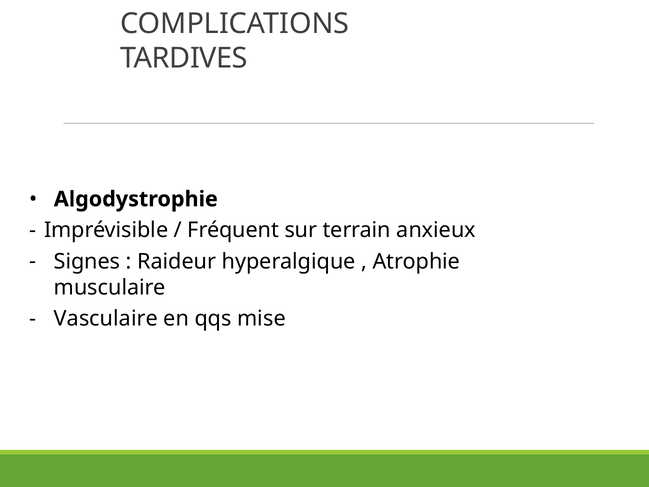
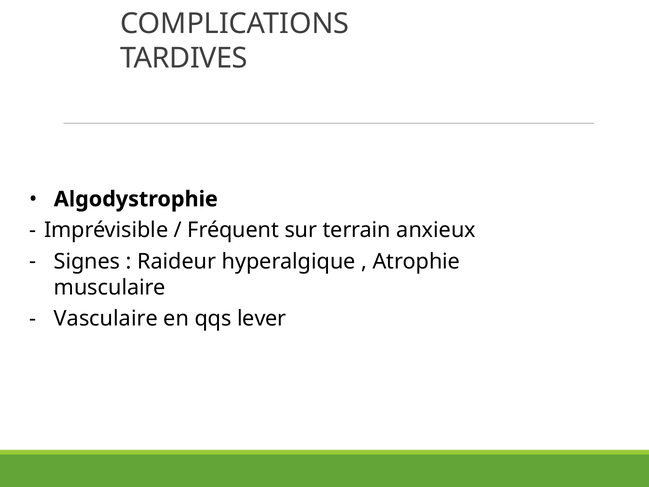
mise: mise -> lever
